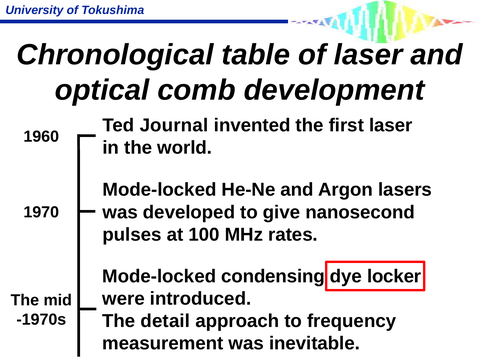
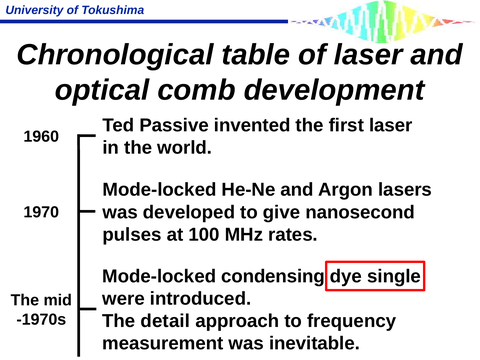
Journal: Journal -> Passive
locker: locker -> single
